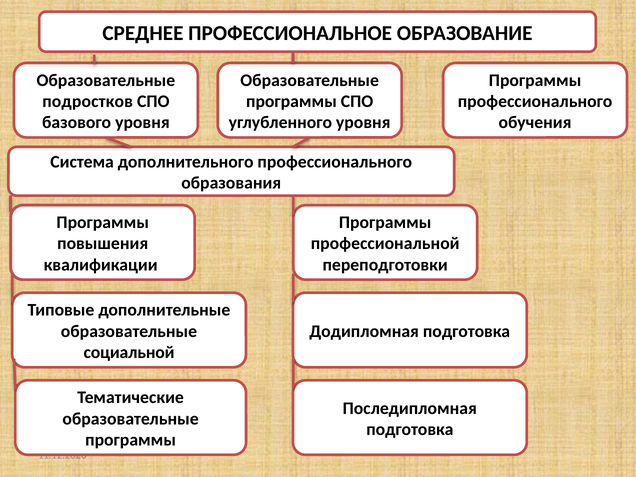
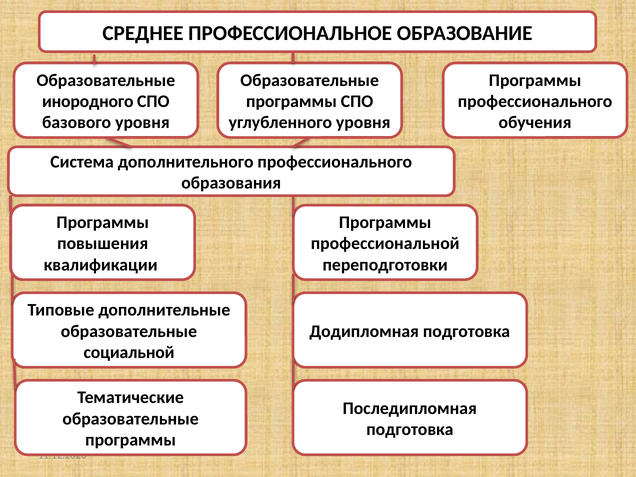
подростков: подростков -> инородного
